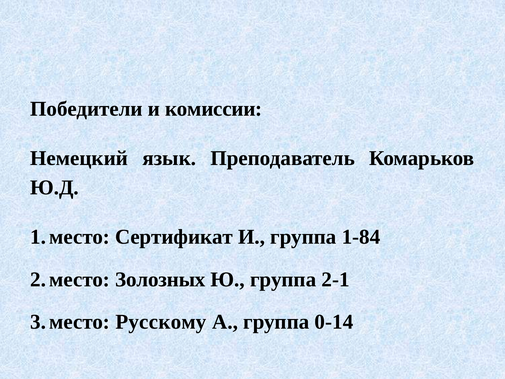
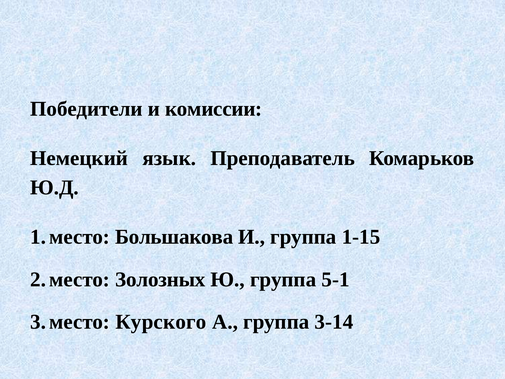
Сертификат: Сертификат -> Большакова
1-84: 1-84 -> 1-15
2-1: 2-1 -> 5-1
Русскому: Русскому -> Курского
0-14: 0-14 -> 3-14
